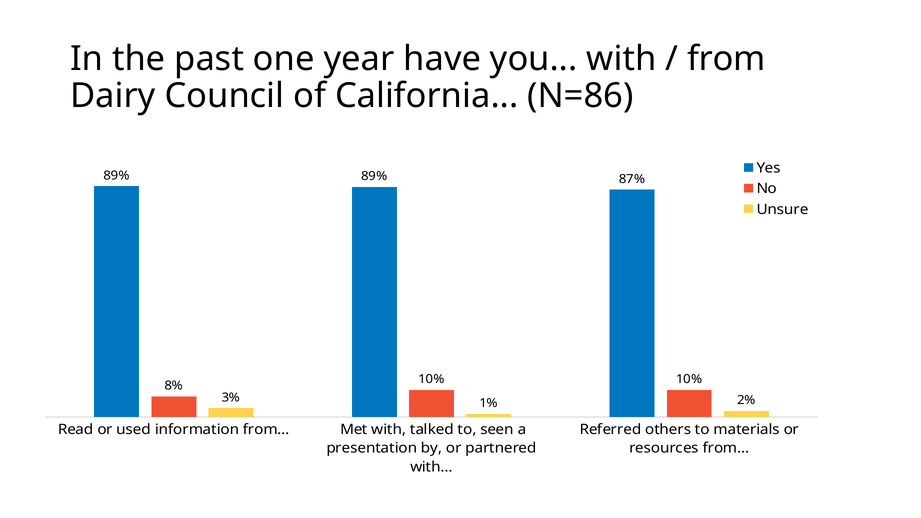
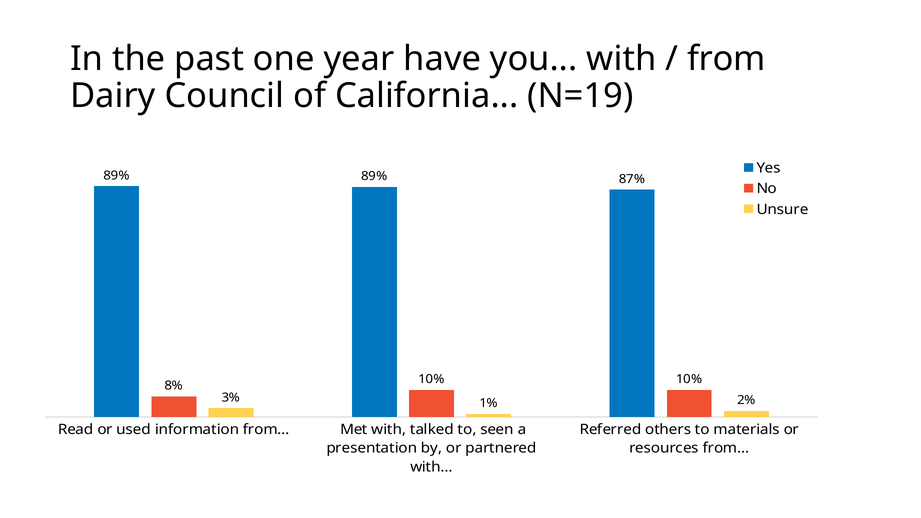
N=86: N=86 -> N=19
